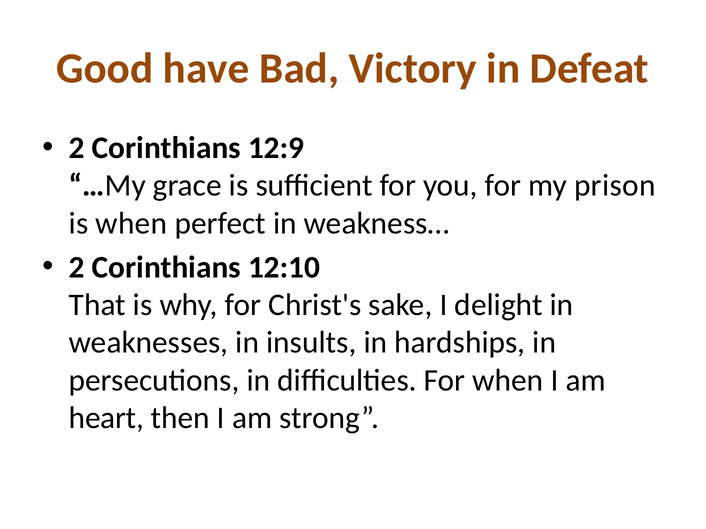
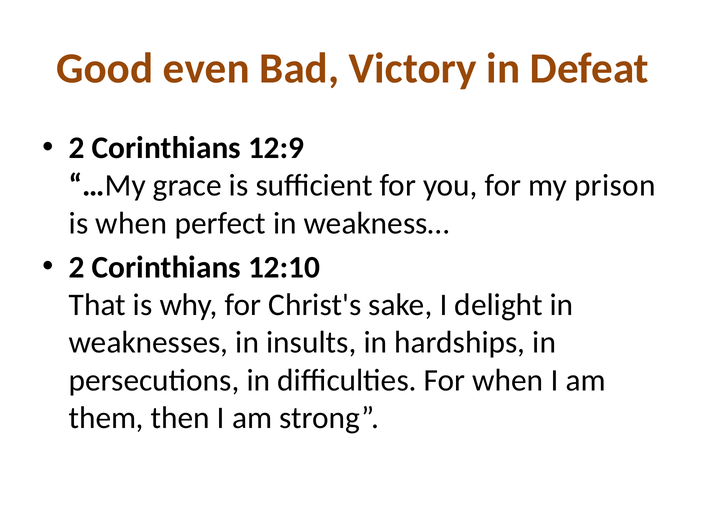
have: have -> even
heart: heart -> them
